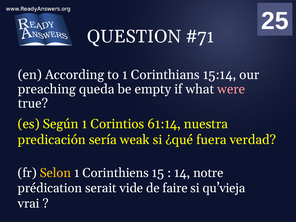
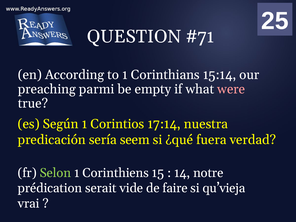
queda: queda -> parmi
61:14: 61:14 -> 17:14
weak: weak -> seem
Selon colour: yellow -> light green
